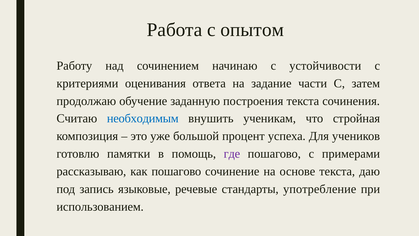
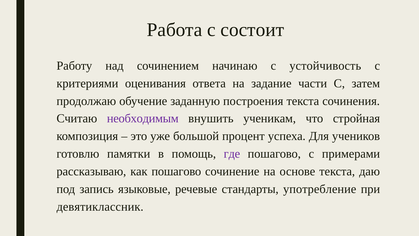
опытом: опытом -> состоит
устойчивости: устойчивости -> устойчивость
необходимым colour: blue -> purple
использованием: использованием -> девятиклассник
